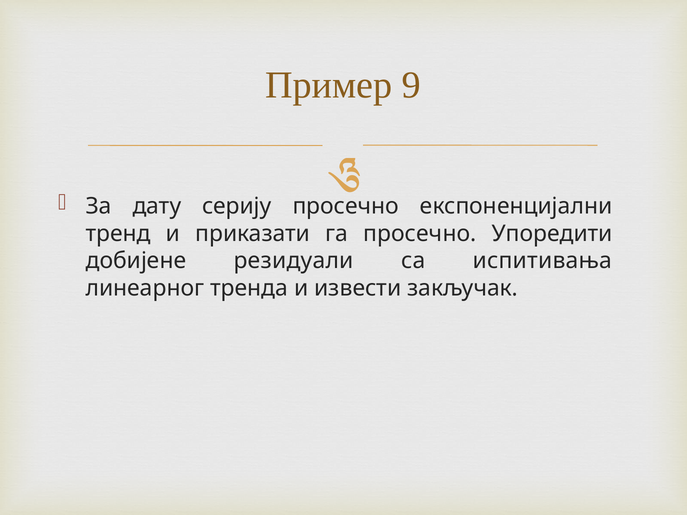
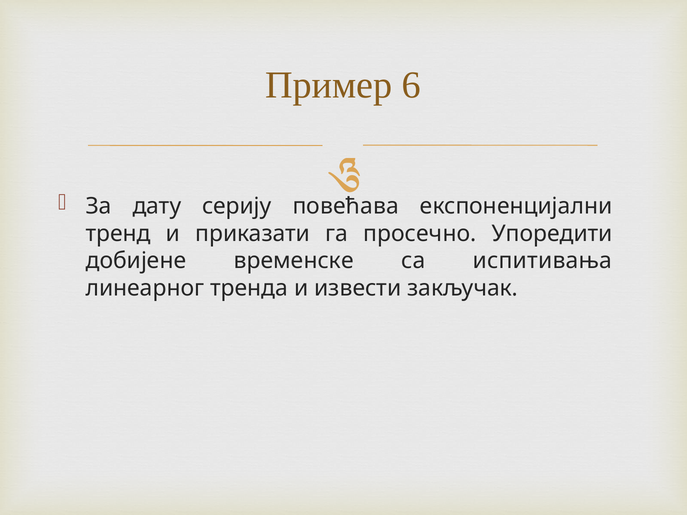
9: 9 -> 6
серију просечно: просечно -> повећава
резидуали: резидуали -> временске
